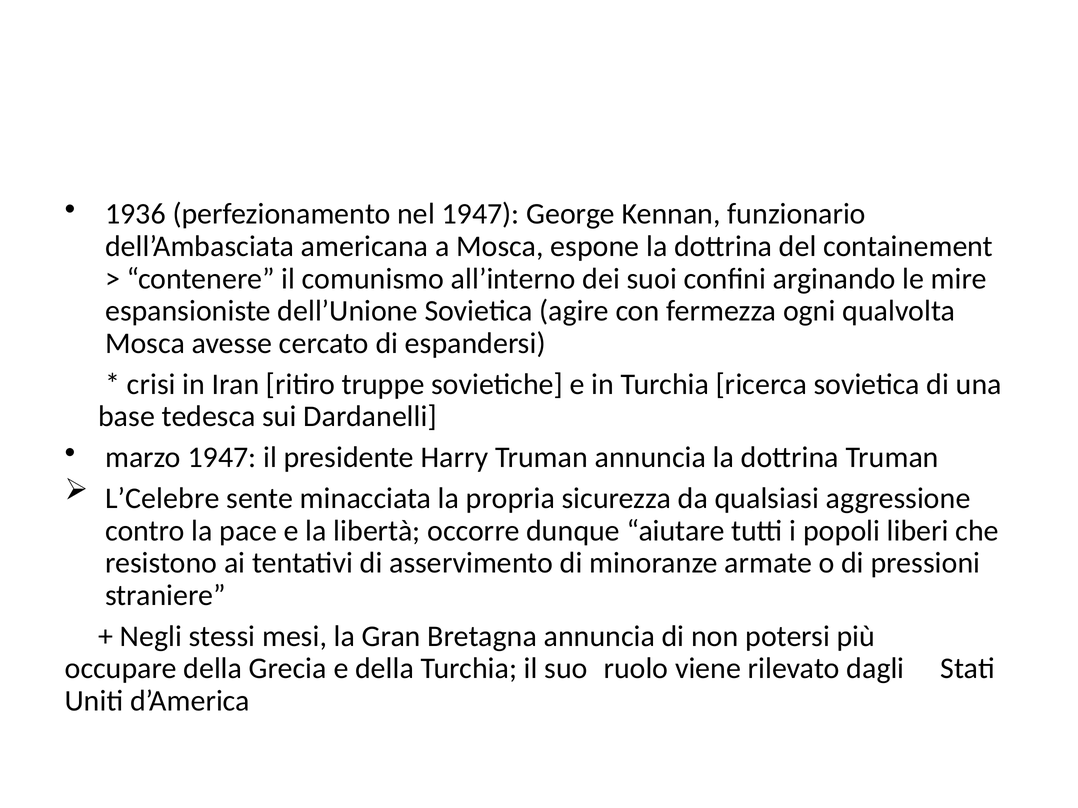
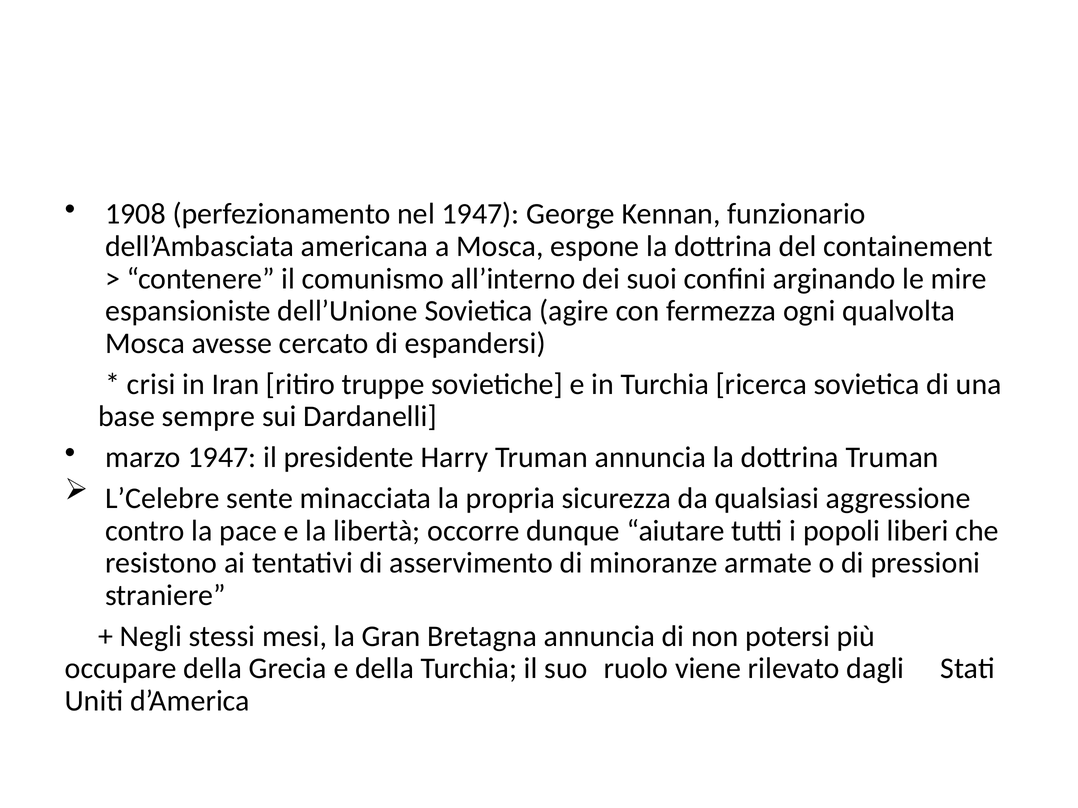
1936: 1936 -> 1908
tedesca: tedesca -> sempre
